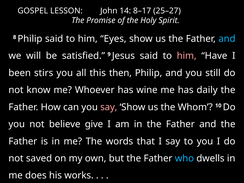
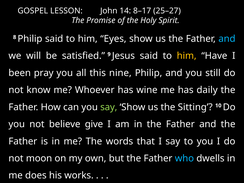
him at (187, 56) colour: pink -> yellow
stirs: stirs -> pray
then: then -> nine
say at (109, 107) colour: pink -> light green
Whom: Whom -> Sitting
saved: saved -> moon
